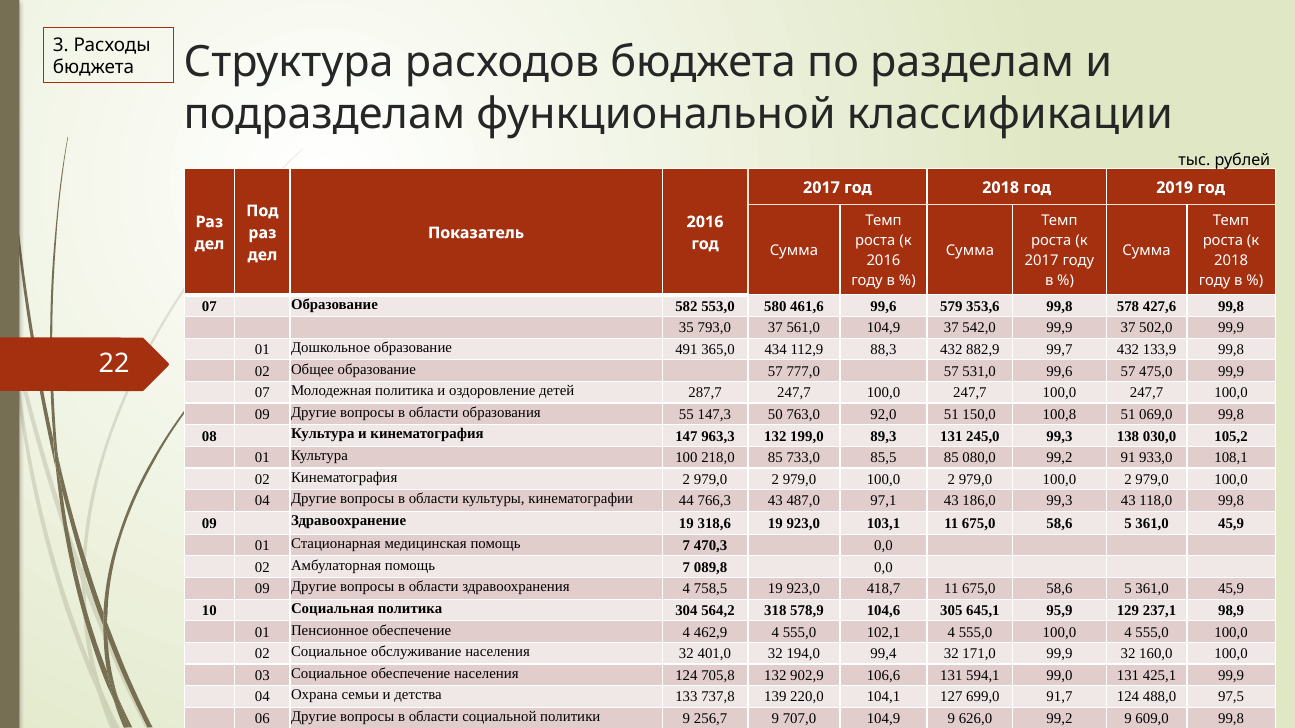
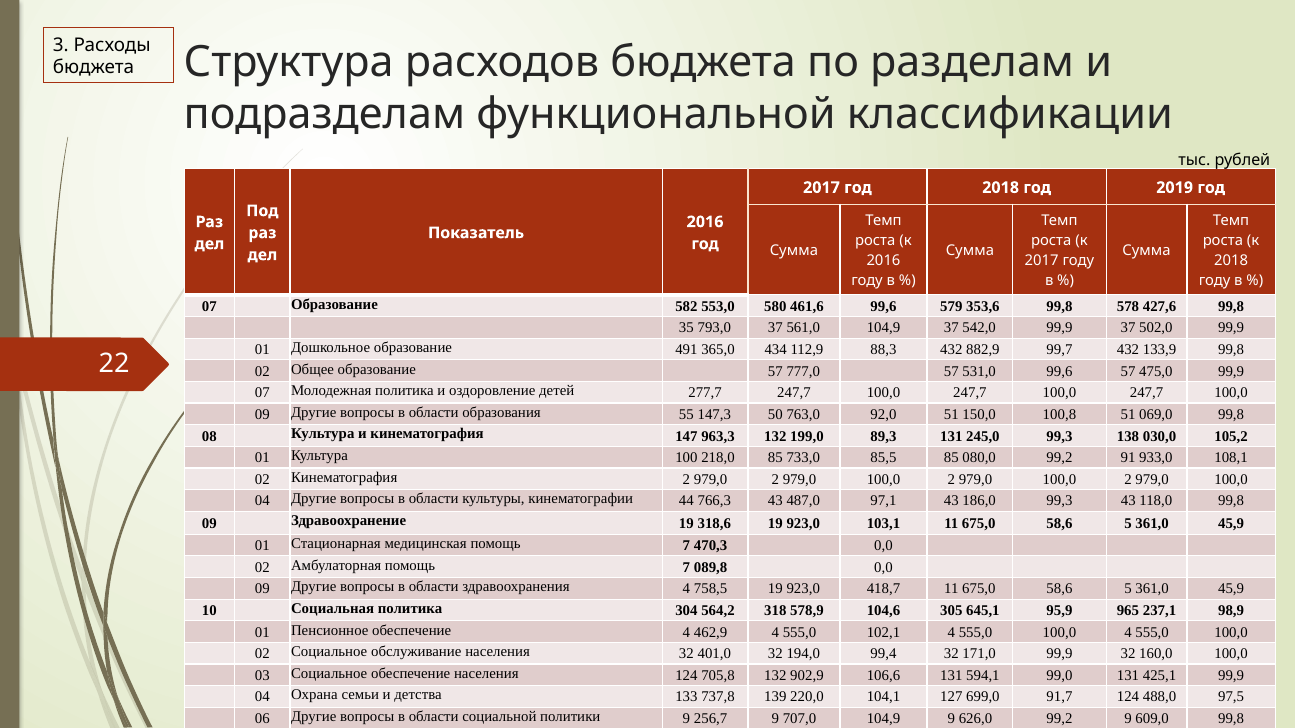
287,7: 287,7 -> 277,7
129: 129 -> 965
